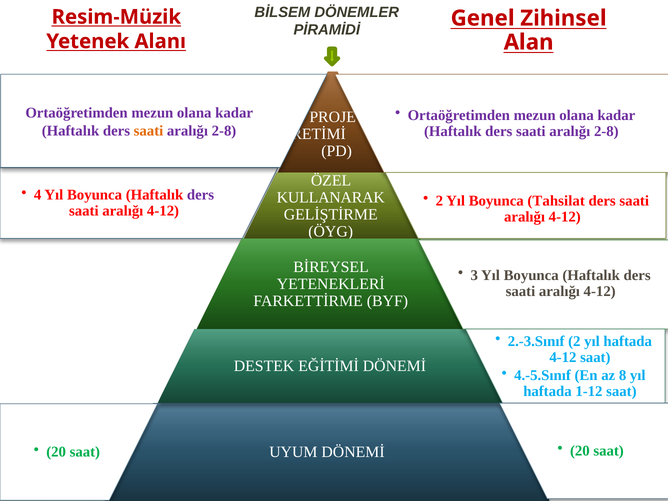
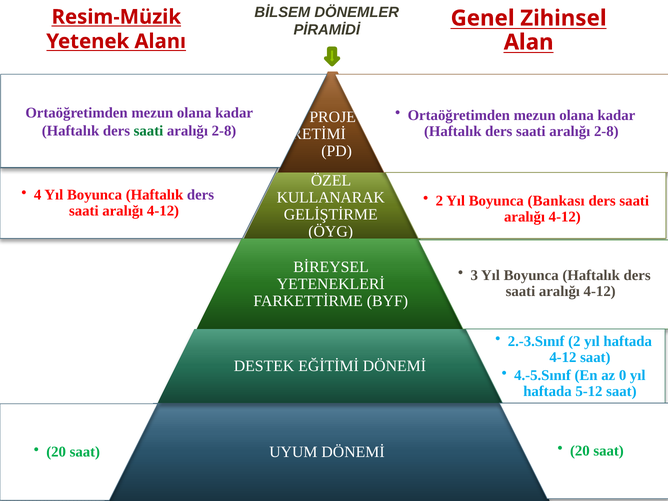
saati at (149, 131) colour: orange -> green
Tahsilat: Tahsilat -> Bankası
8: 8 -> 0
1-12: 1-12 -> 5-12
